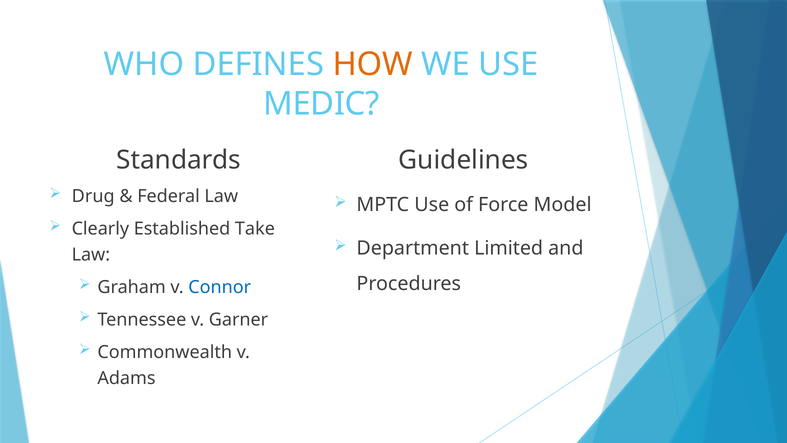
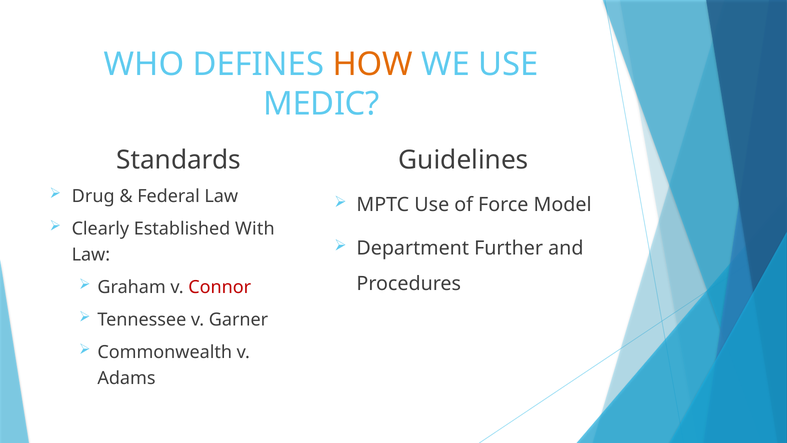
Take: Take -> With
Limited: Limited -> Further
Connor colour: blue -> red
